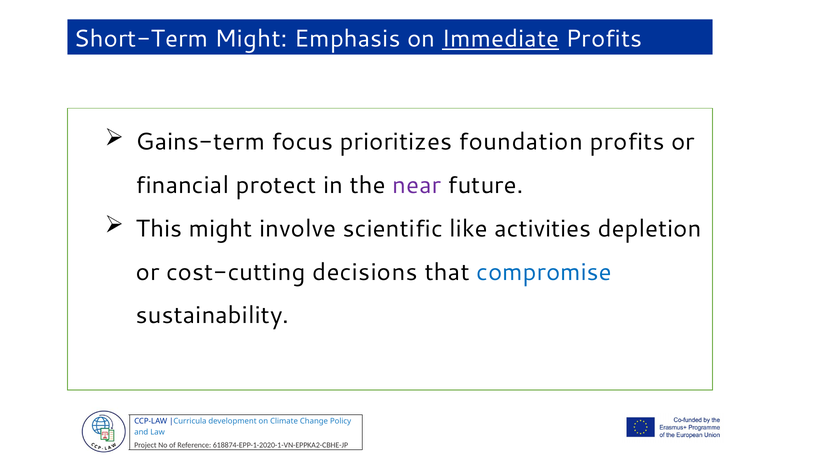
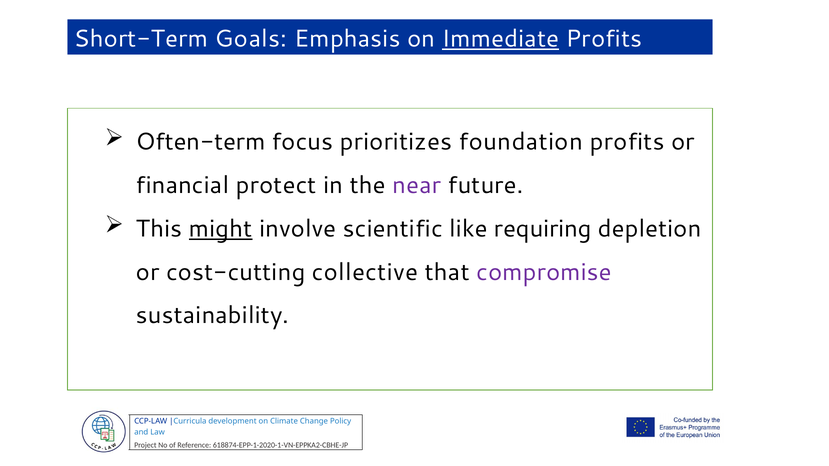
Short-Term Might: Might -> Goals
Gains-term: Gains-term -> Often-term
might at (221, 229) underline: none -> present
activities: activities -> requiring
decisions: decisions -> collective
compromise colour: blue -> purple
